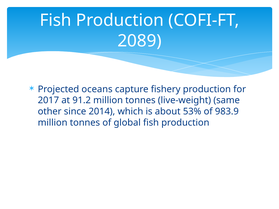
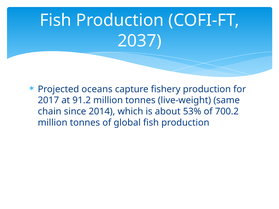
2089: 2089 -> 2037
other: other -> chain
983.9: 983.9 -> 700.2
